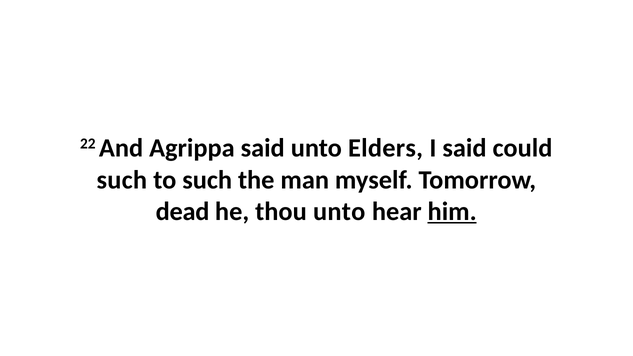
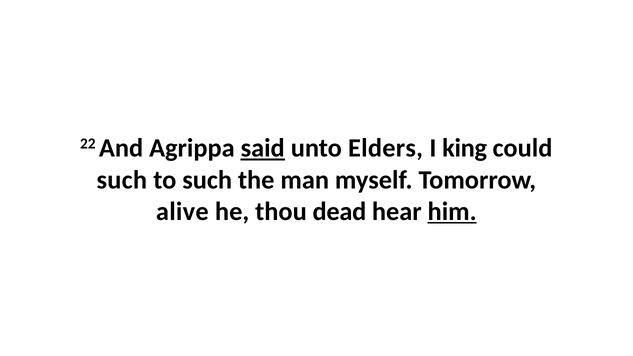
said at (263, 148) underline: none -> present
I said: said -> king
dead: dead -> alive
thou unto: unto -> dead
